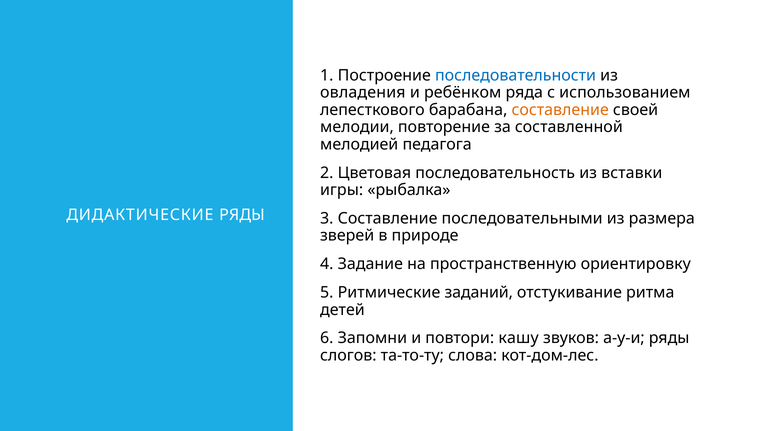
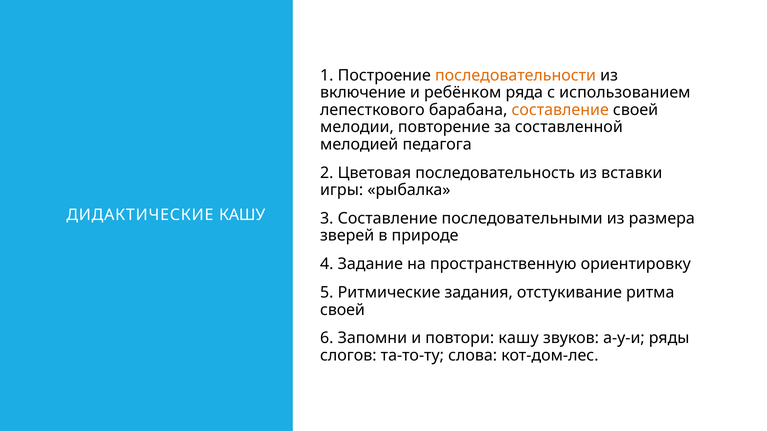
последовательности colour: blue -> orange
овладения: овладения -> включение
ДИДАКТИЧЕСКИЕ РЯДЫ: РЯДЫ -> КАШУ
заданий: заданий -> задания
детей at (342, 310): детей -> своей
